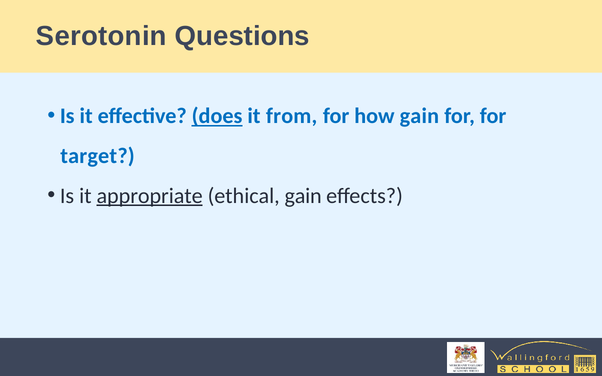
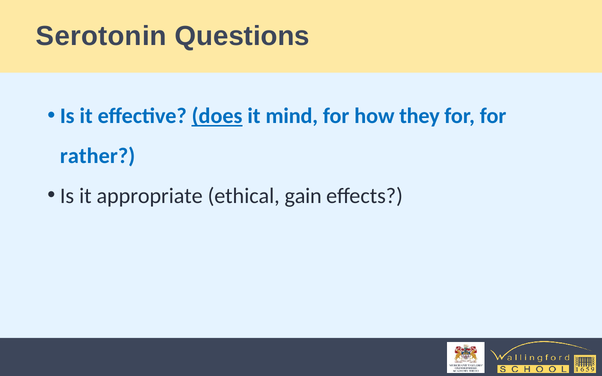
from: from -> mind
how gain: gain -> they
target: target -> rather
appropriate underline: present -> none
